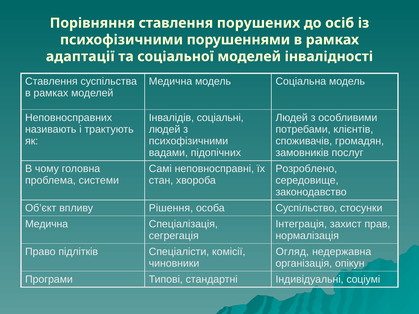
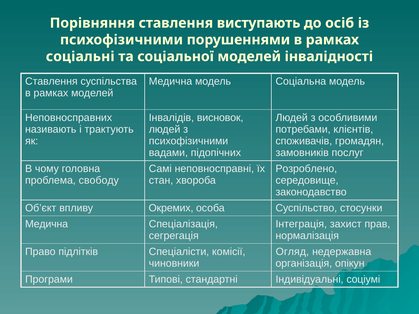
порушених: порушених -> виступають
адаптації: адаптації -> соціальні
соціальні: соціальні -> висновок
системи: системи -> свободу
Рішення: Рішення -> Окремих
